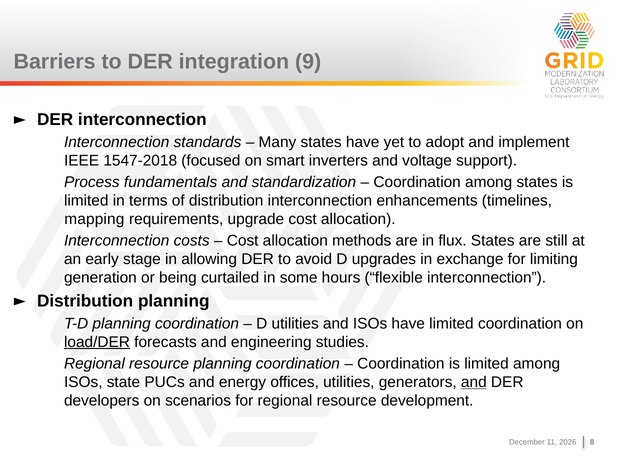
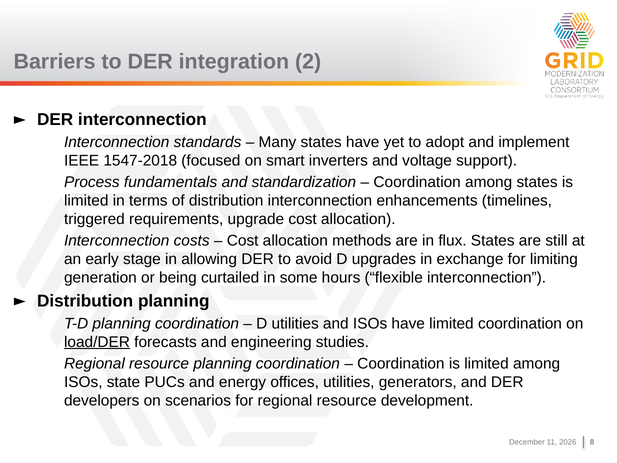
9: 9 -> 2
mapping: mapping -> triggered
and at (474, 382) underline: present -> none
